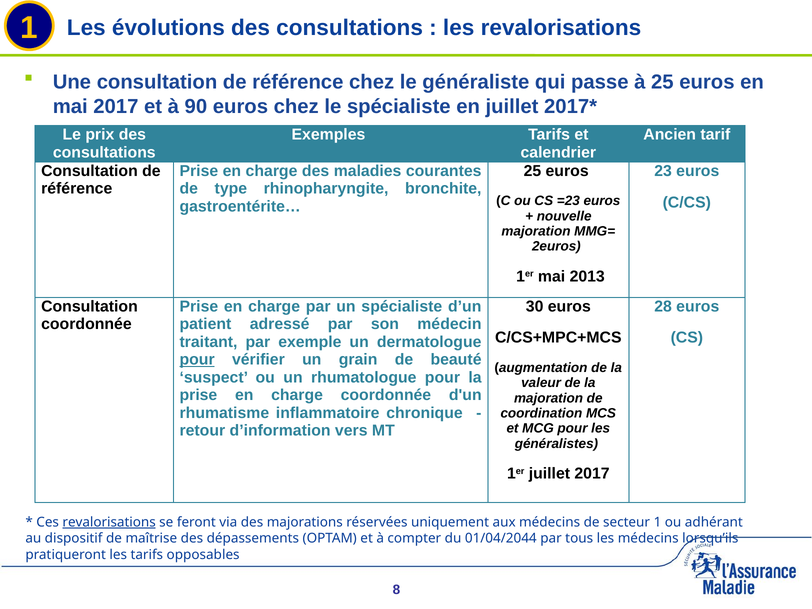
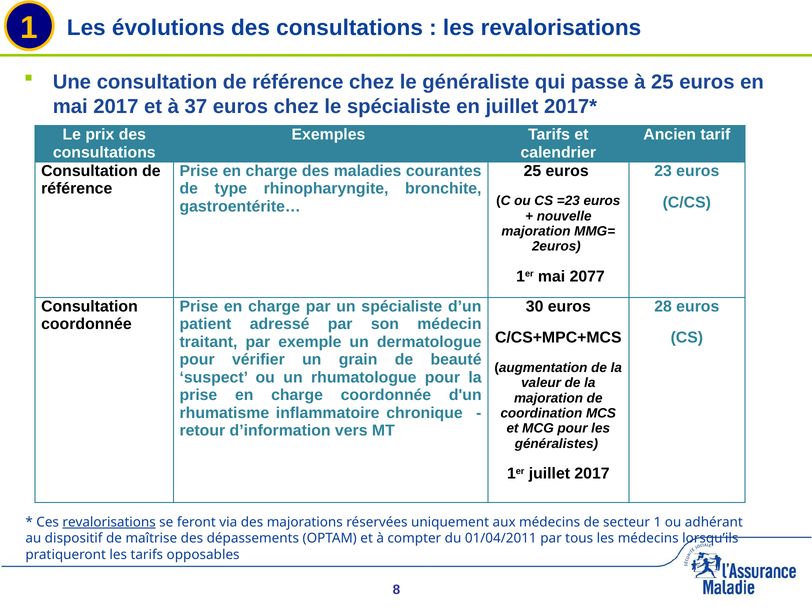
90: 90 -> 37
2013: 2013 -> 2077
pour at (197, 360) underline: present -> none
01/04/2044: 01/04/2044 -> 01/04/2011
